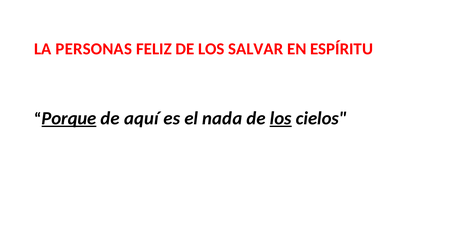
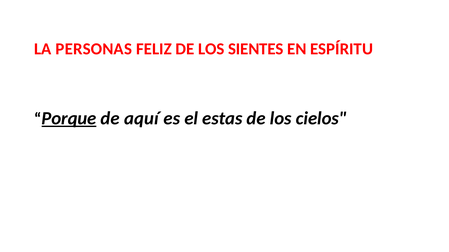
SALVAR: SALVAR -> SIENTES
nada: nada -> estas
los at (281, 119) underline: present -> none
